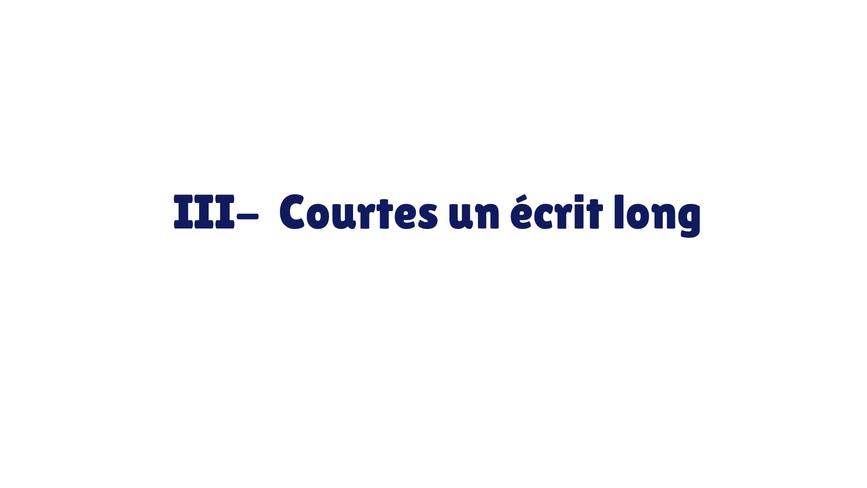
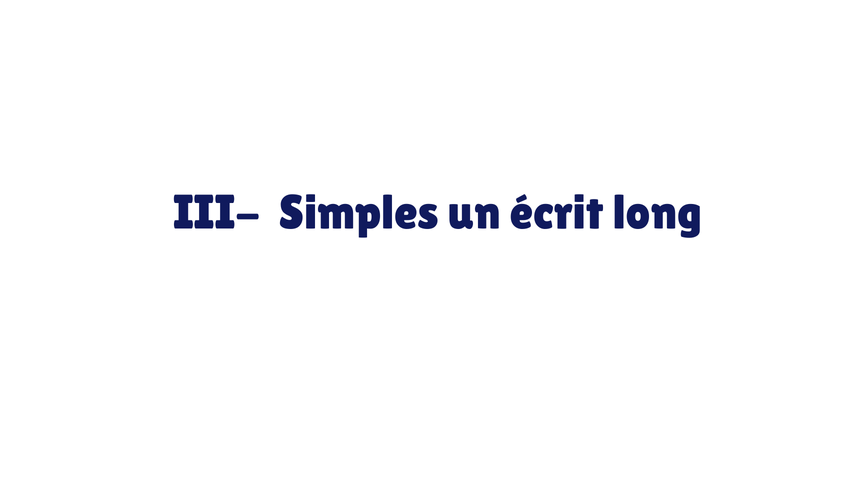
Courtes: Courtes -> Simples
